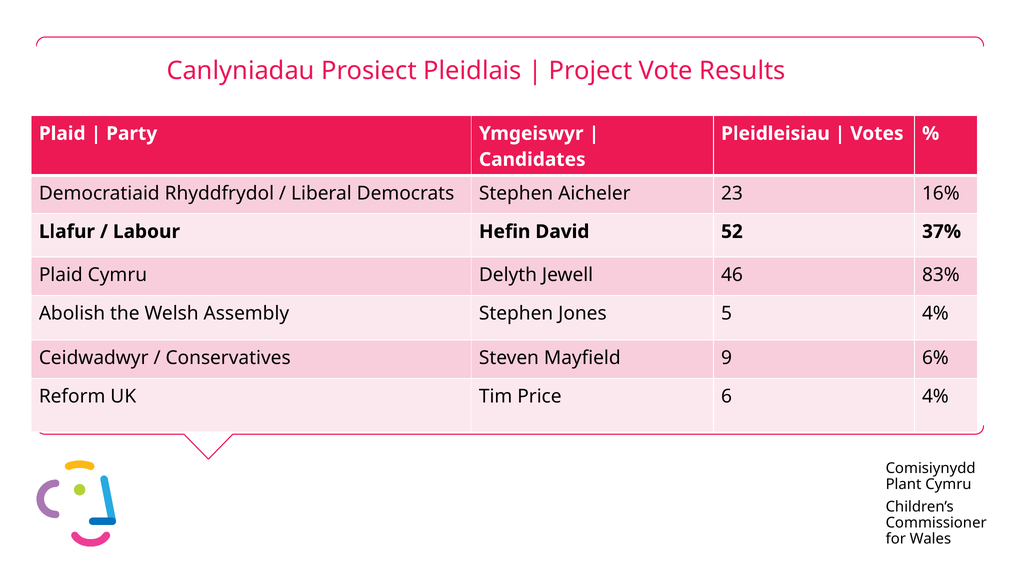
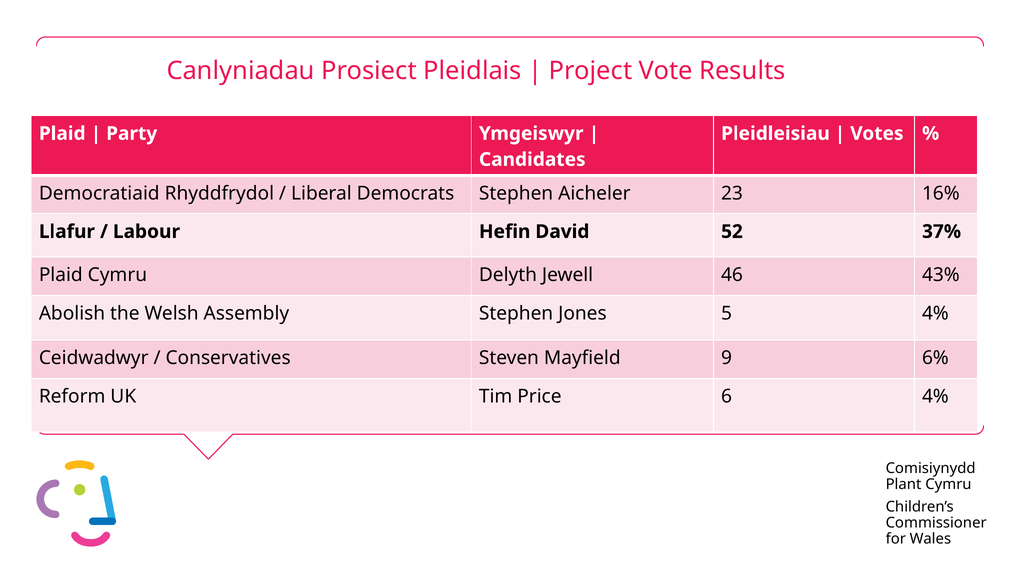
83%: 83% -> 43%
